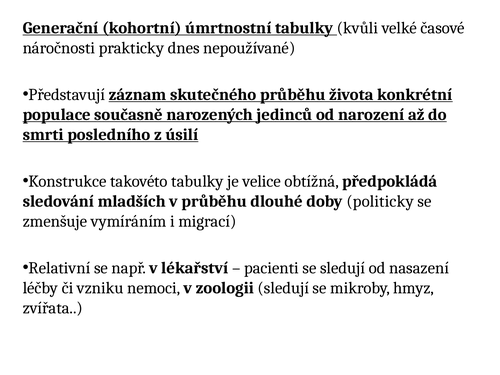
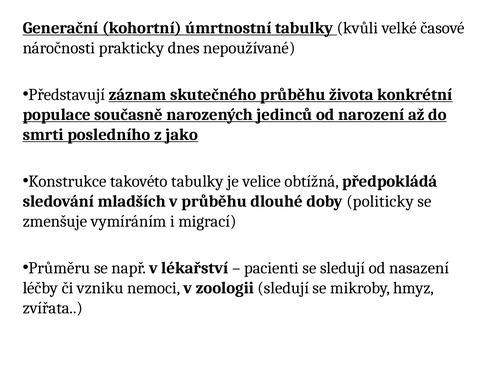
úsilí: úsilí -> jako
Relativní: Relativní -> Průměru
